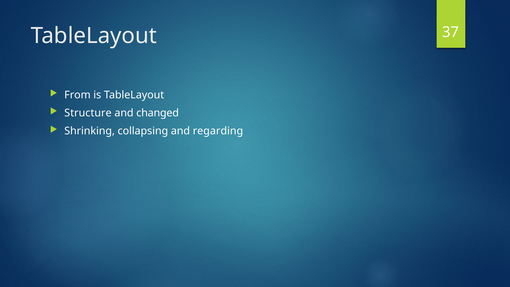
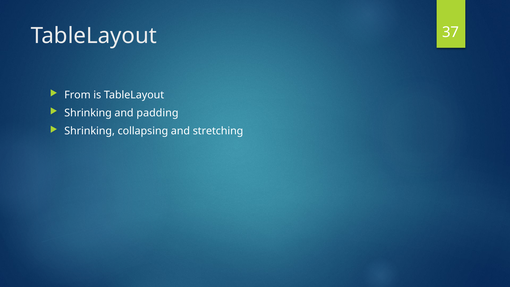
Structure at (88, 113): Structure -> Shrinking
changed: changed -> padding
regarding: regarding -> stretching
